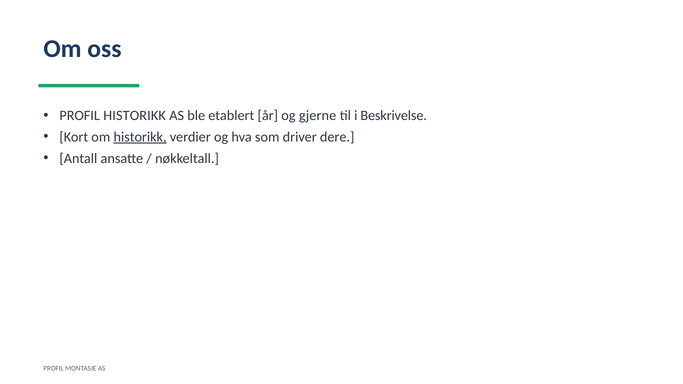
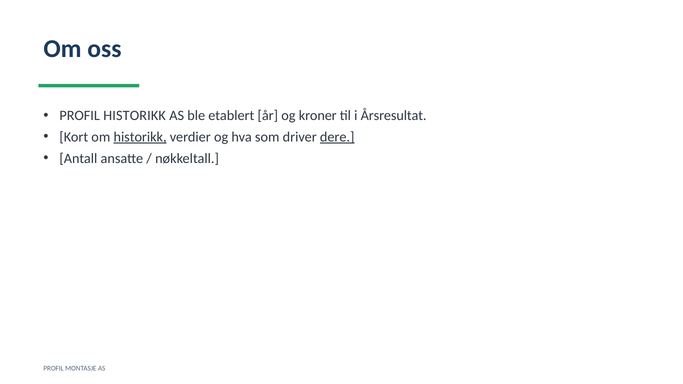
gjerne: gjerne -> kroner
Beskrivelse: Beskrivelse -> Årsresultat
dere underline: none -> present
